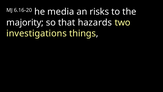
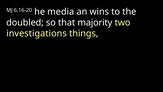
risks: risks -> wins
majority: majority -> doubled
hazards: hazards -> majority
